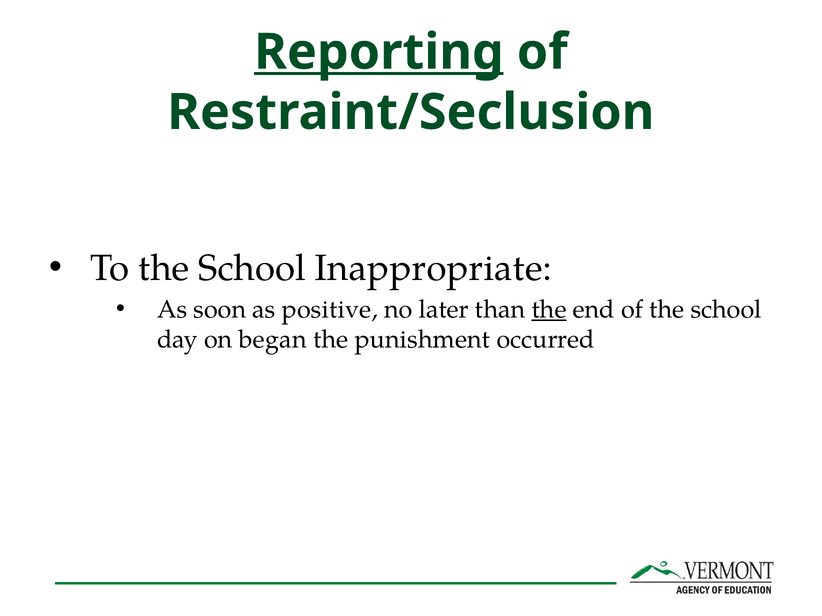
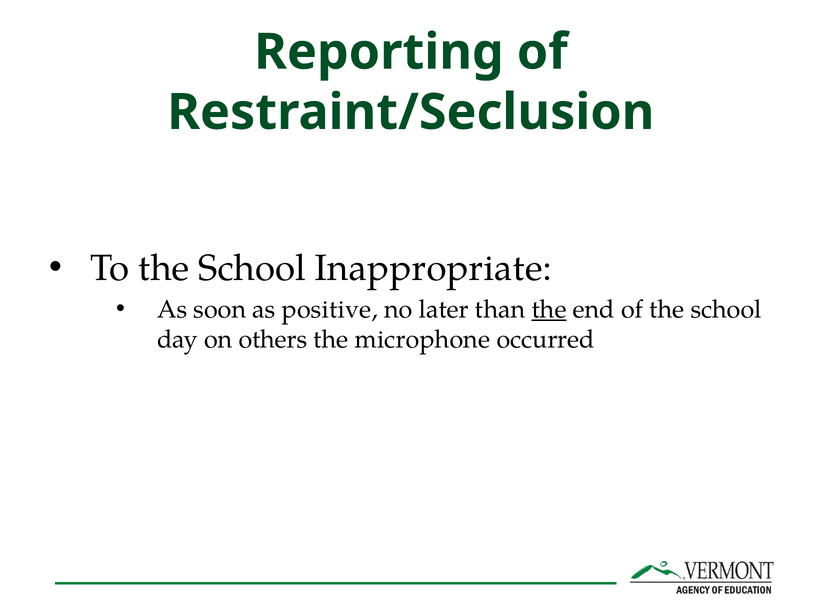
Reporting underline: present -> none
began: began -> others
punishment: punishment -> microphone
